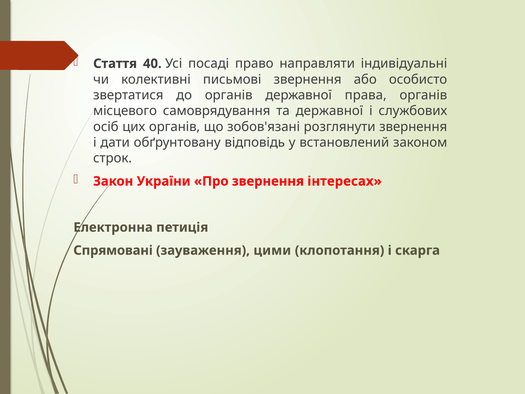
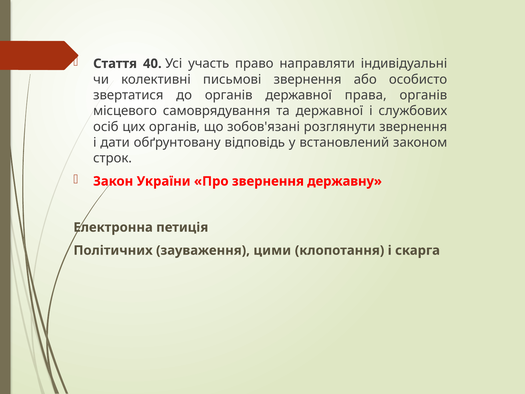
посаді: посаді -> участь
інтересах: інтересах -> державну
Спрямовані: Спрямовані -> Політичних
